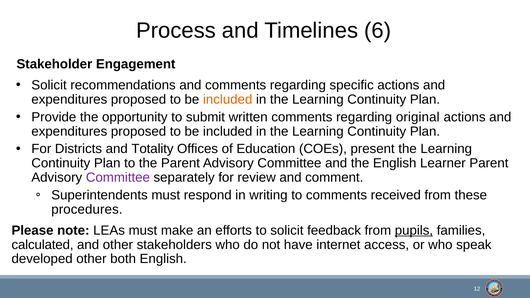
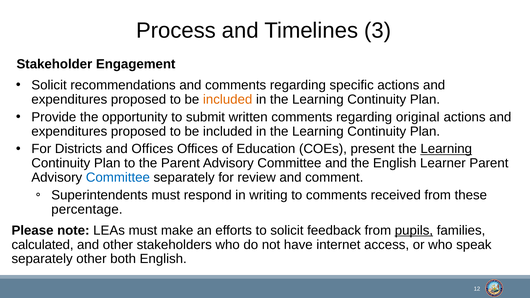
6: 6 -> 3
and Totality: Totality -> Offices
Learning at (446, 149) underline: none -> present
Committee at (118, 178) colour: purple -> blue
procedures: procedures -> percentage
developed at (42, 259): developed -> separately
